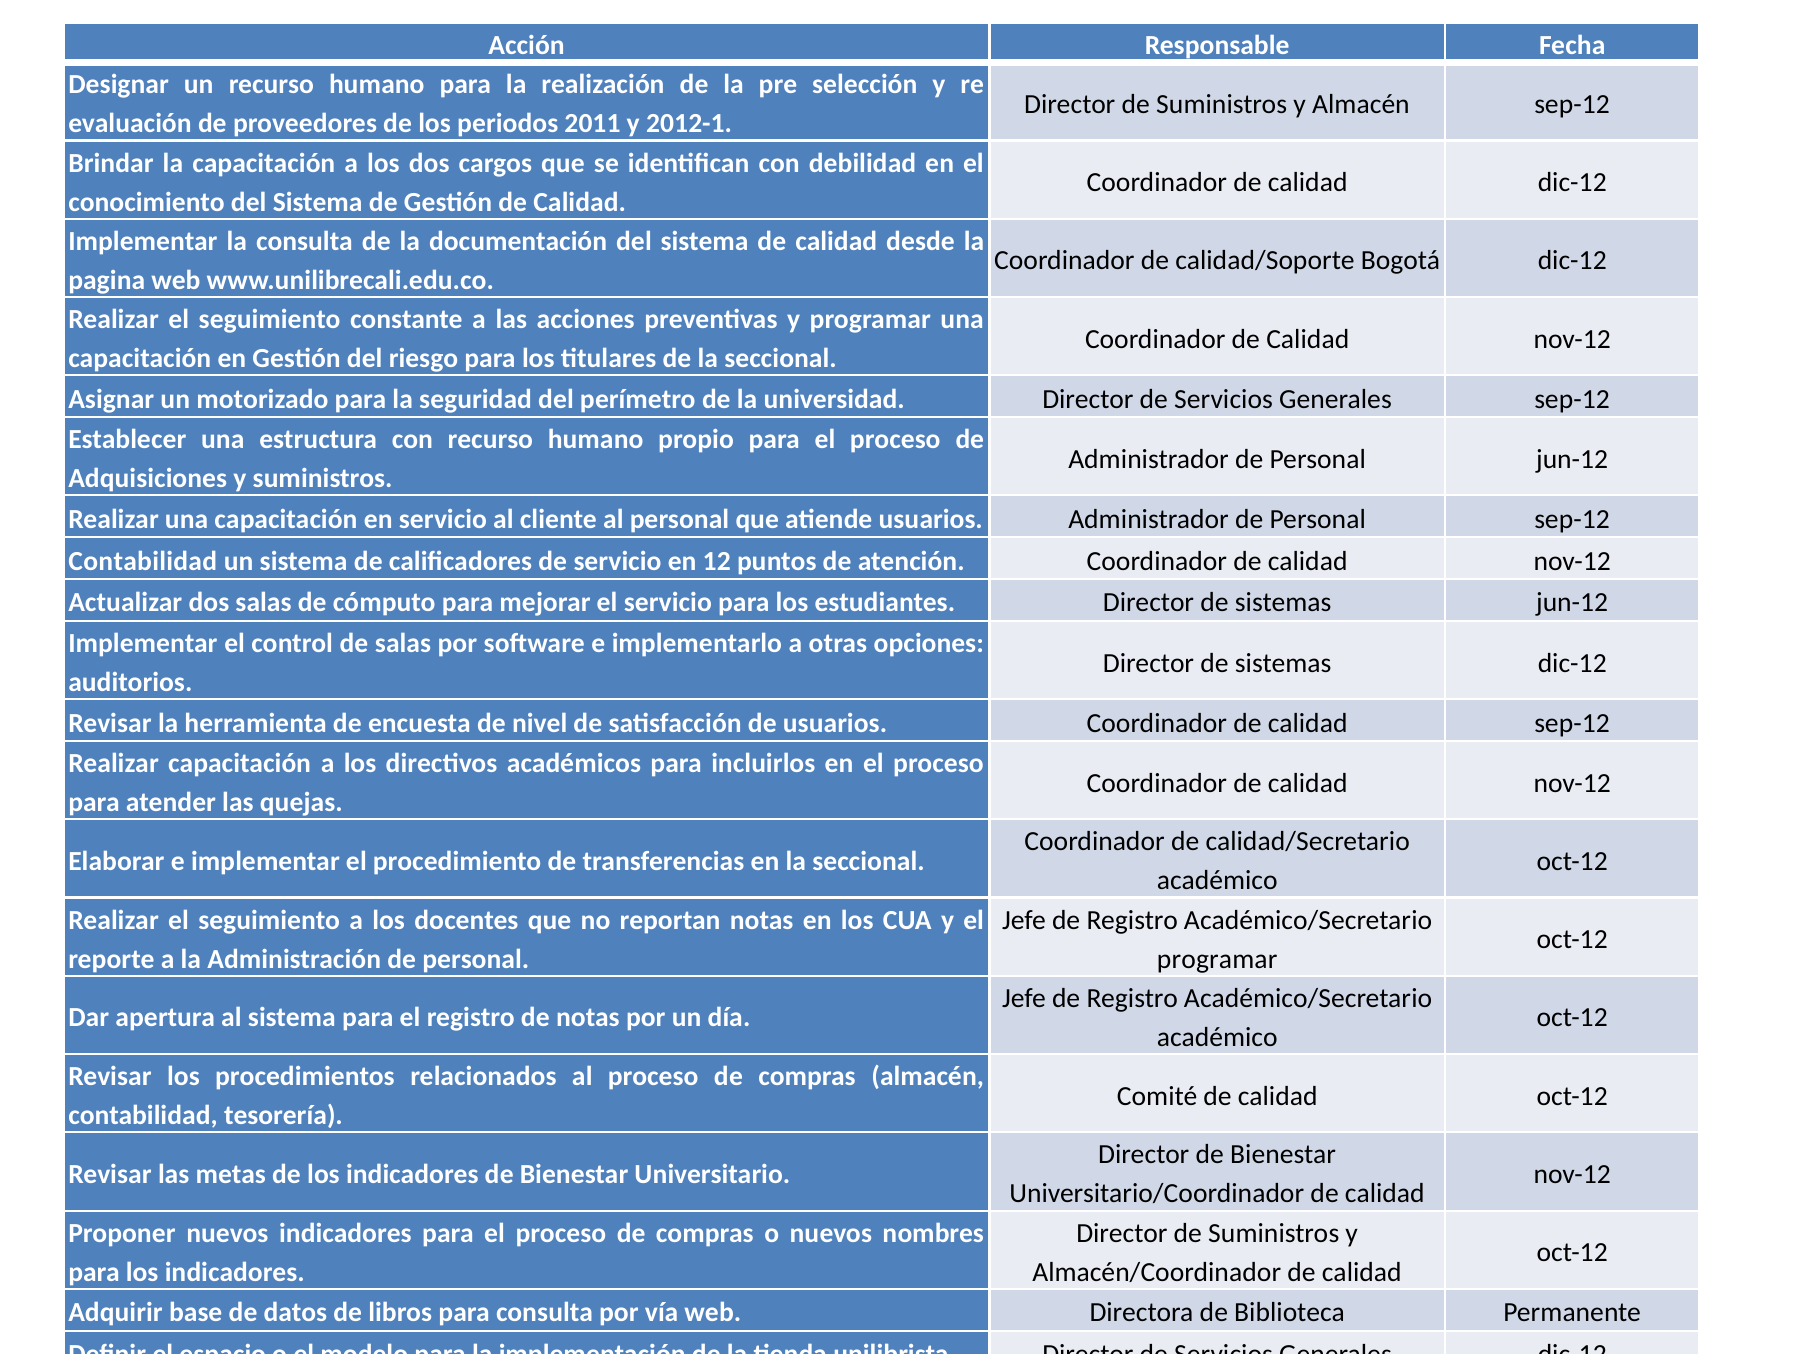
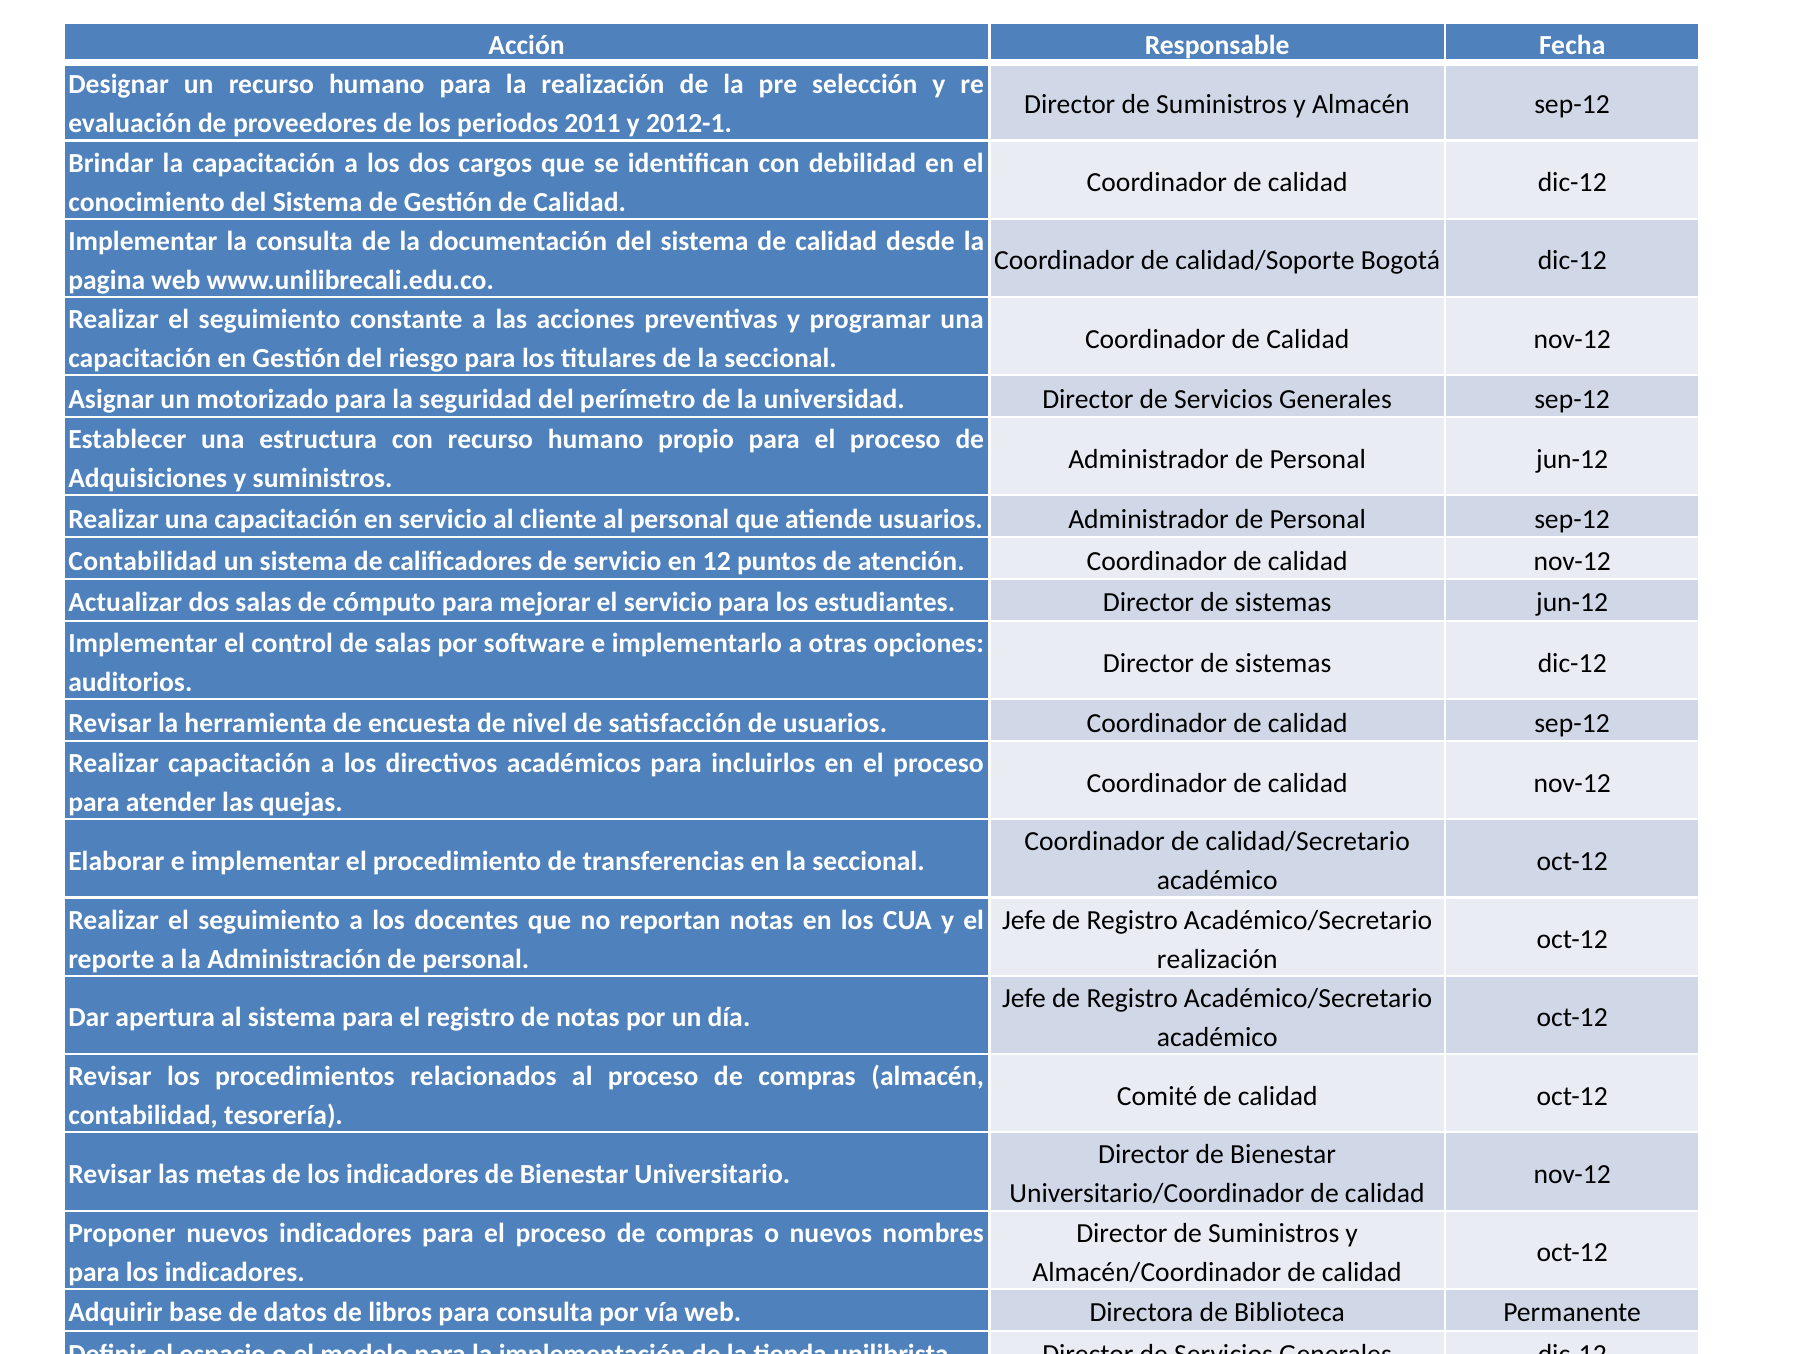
programar at (1217, 959): programar -> realización
